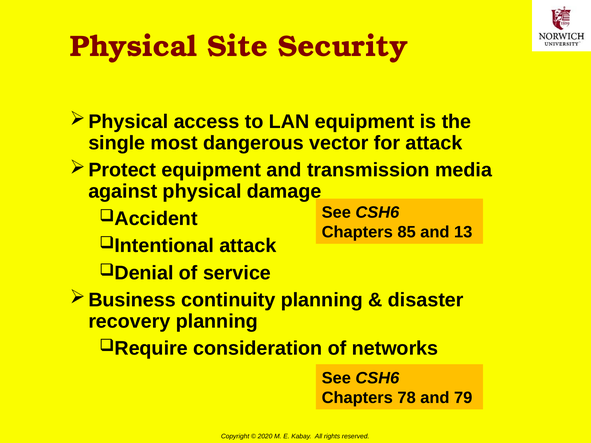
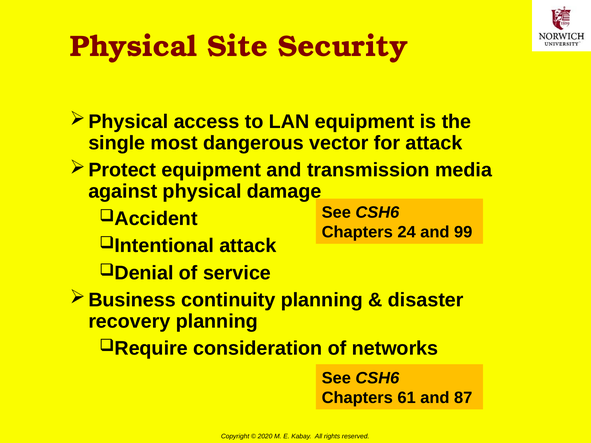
85: 85 -> 24
13: 13 -> 99
78: 78 -> 61
79: 79 -> 87
